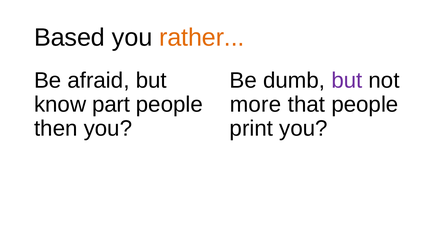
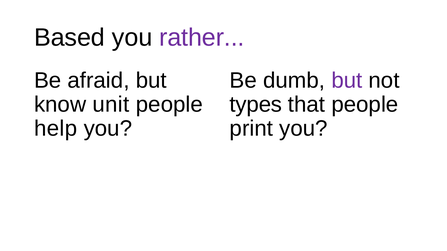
rather colour: orange -> purple
part: part -> unit
more: more -> types
then: then -> help
